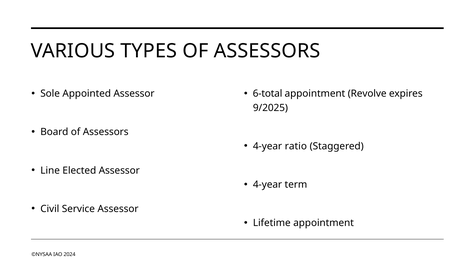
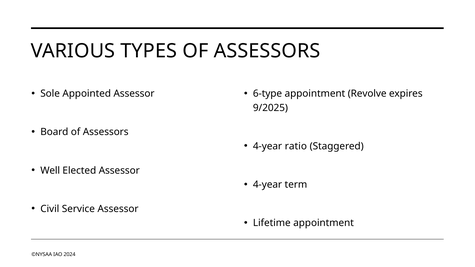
6-total: 6-total -> 6-type
Line: Line -> Well
